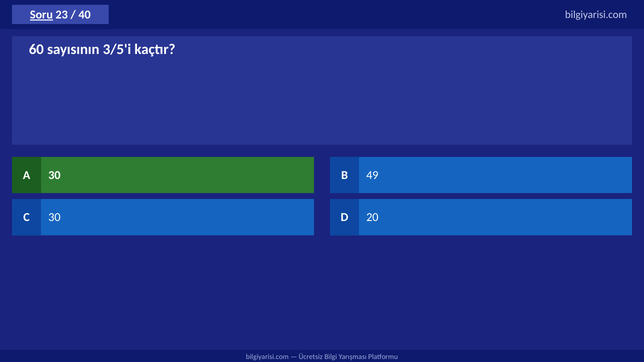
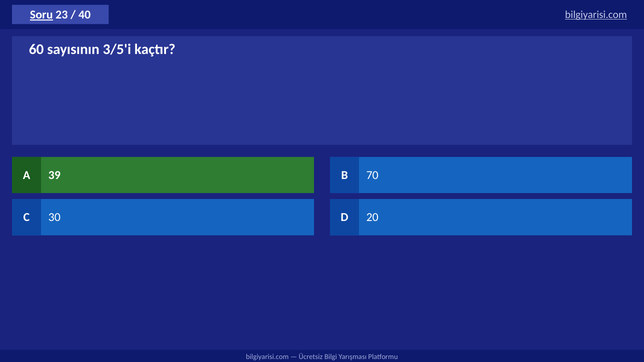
bilgiyarisi.com at (596, 15) underline: none -> present
A 30: 30 -> 39
49: 49 -> 70
